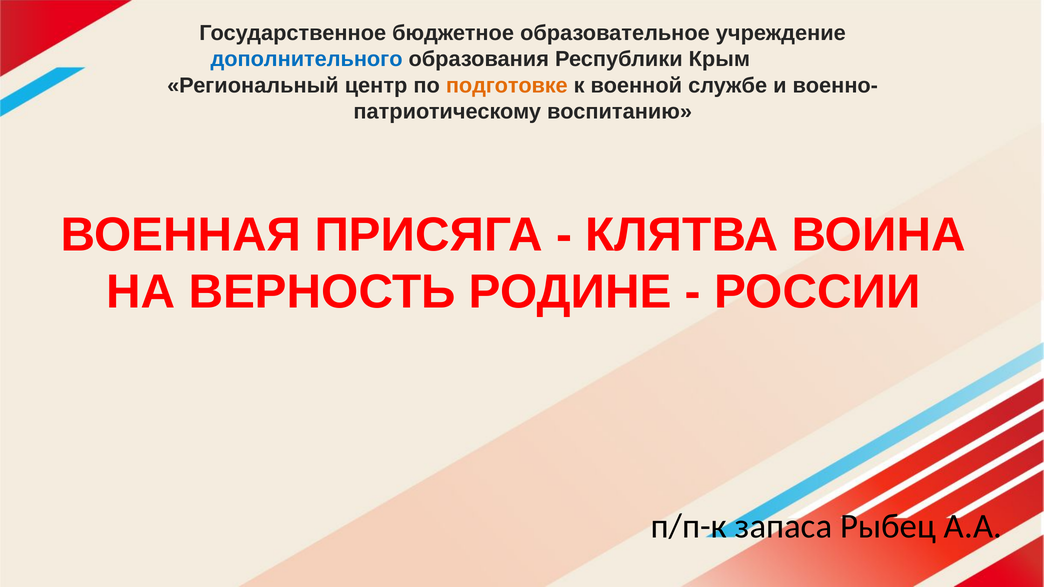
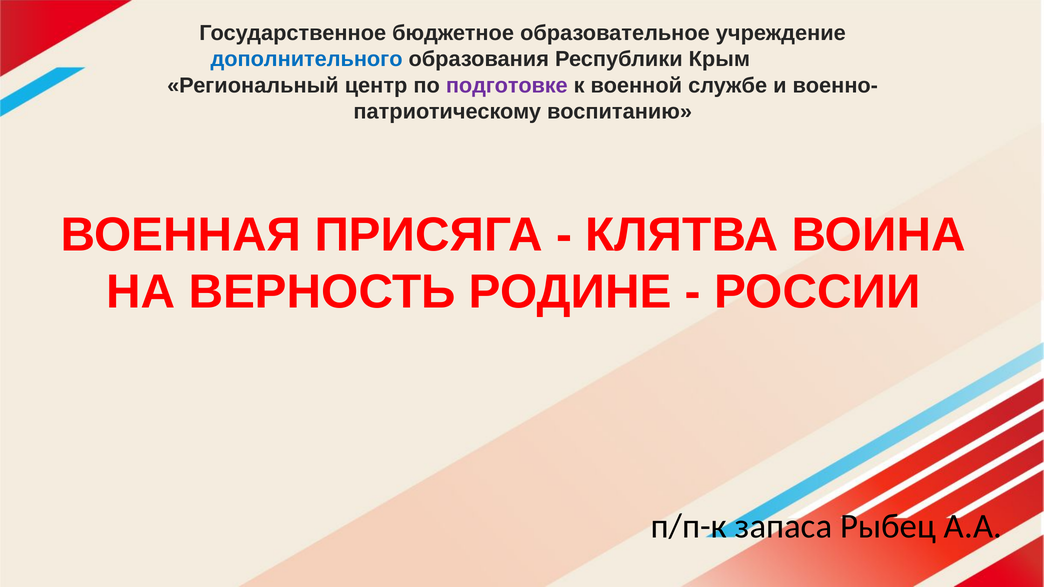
подготовке colour: orange -> purple
